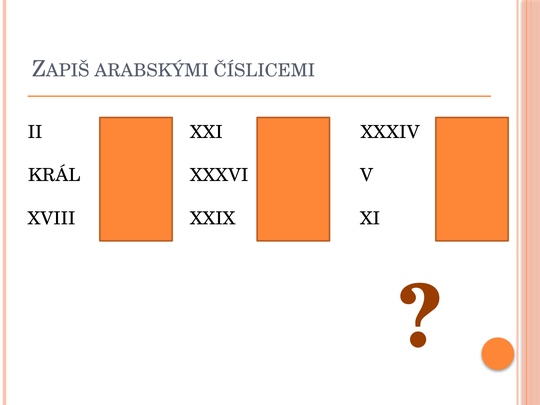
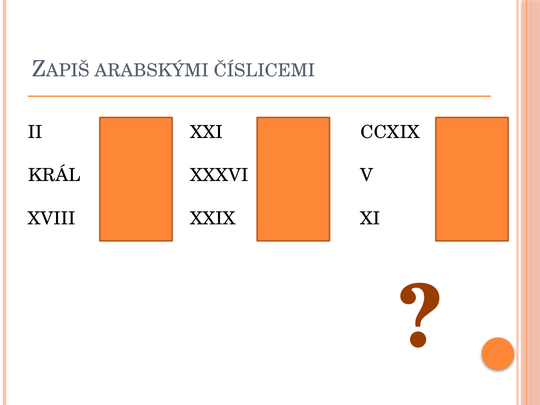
XXXIV: XXXIV -> CCXIX
